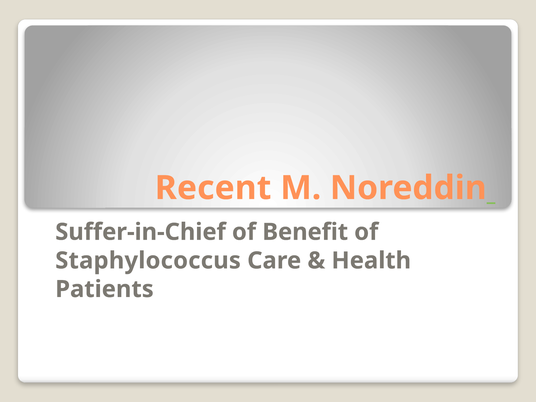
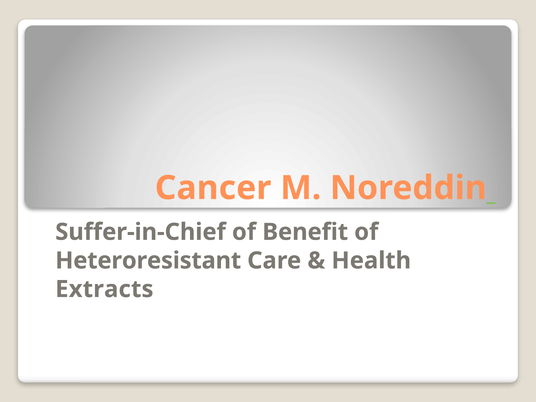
Recent: Recent -> Cancer
Staphylococcus: Staphylococcus -> Heteroresistant
Patients: Patients -> Extracts
